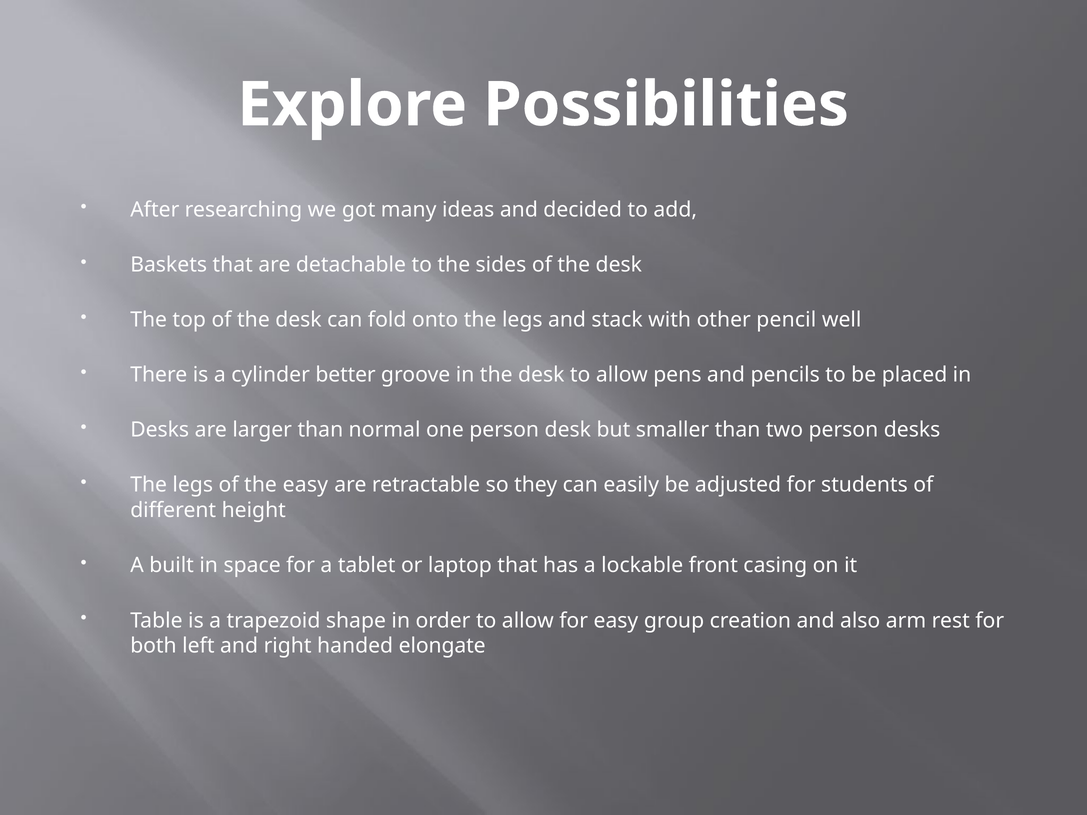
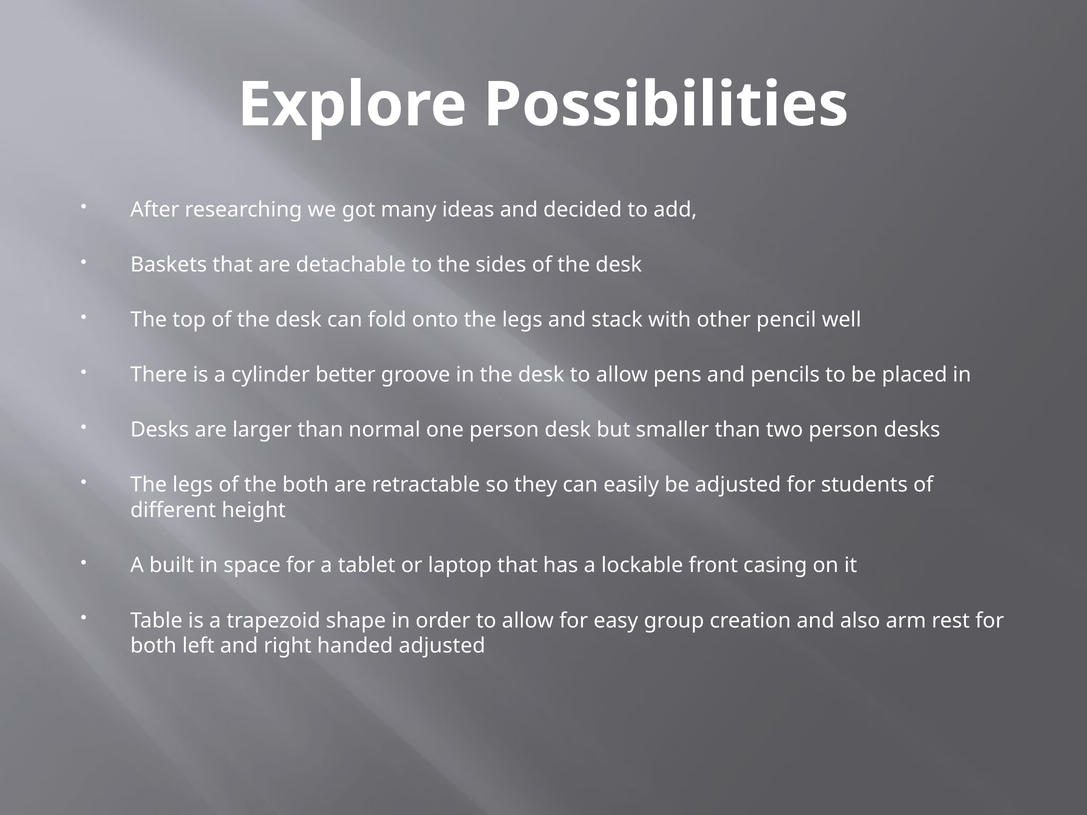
the easy: easy -> both
handed elongate: elongate -> adjusted
